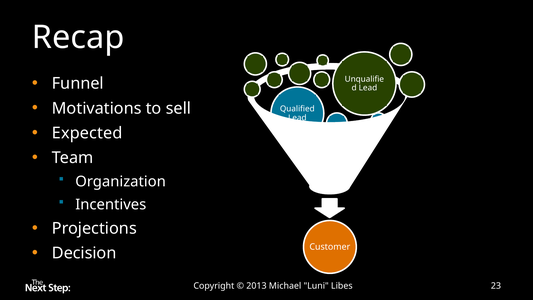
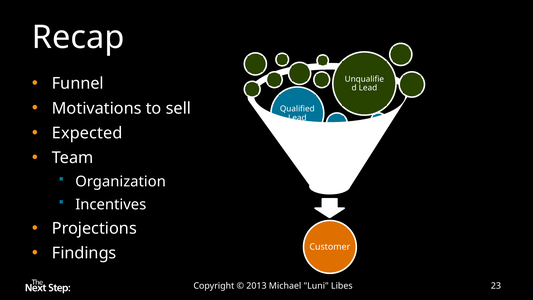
Decision: Decision -> Findings
